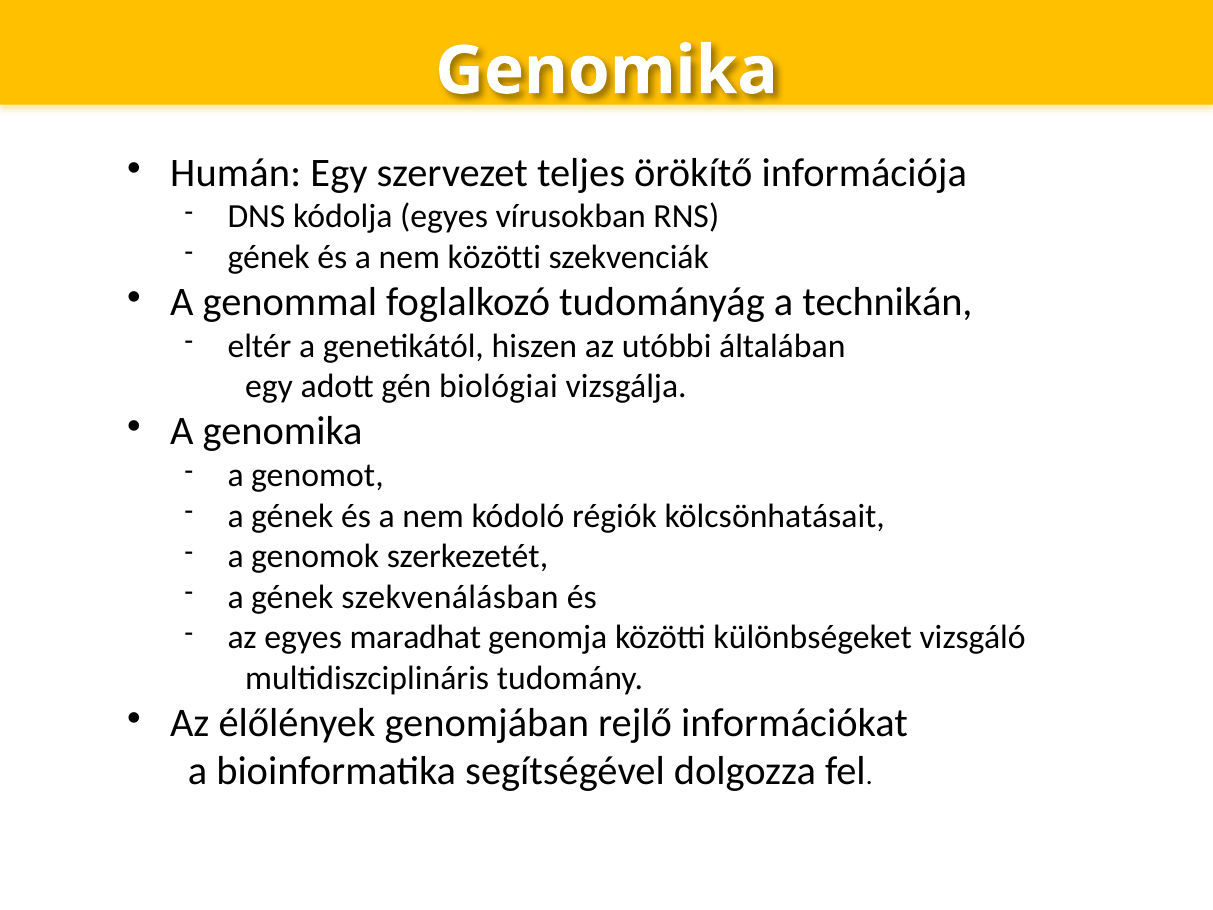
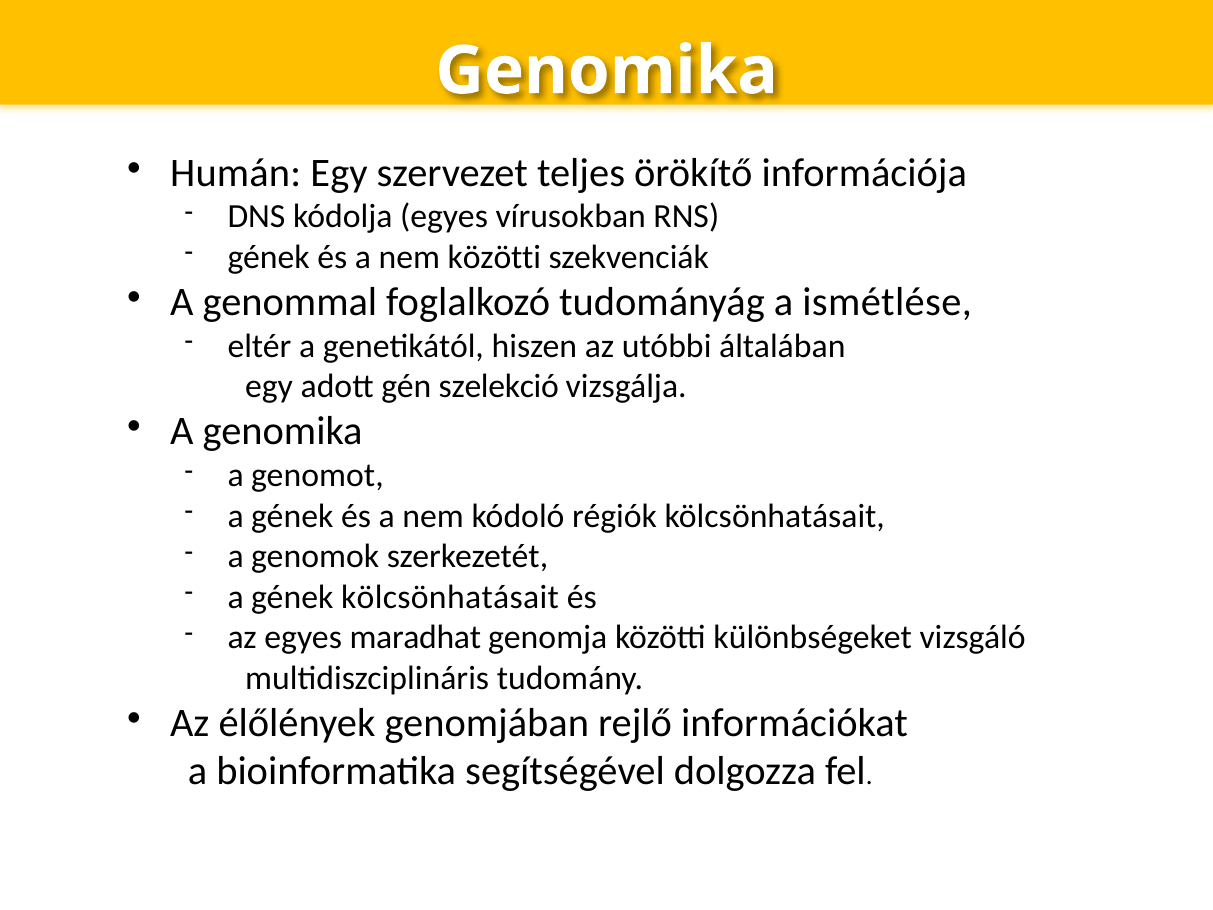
technikán: technikán -> ismétlése
biológiai: biológiai -> szelekció
gének szekvenálásban: szekvenálásban -> kölcsönhatásait
